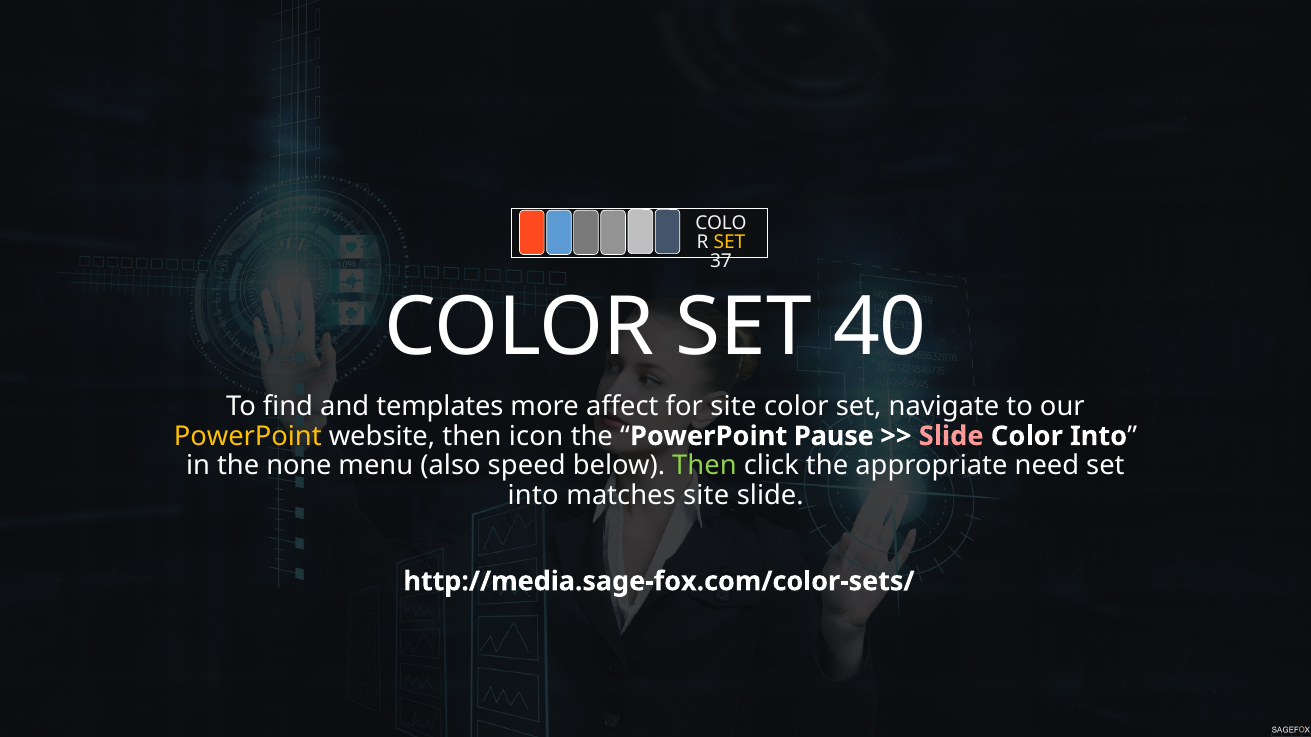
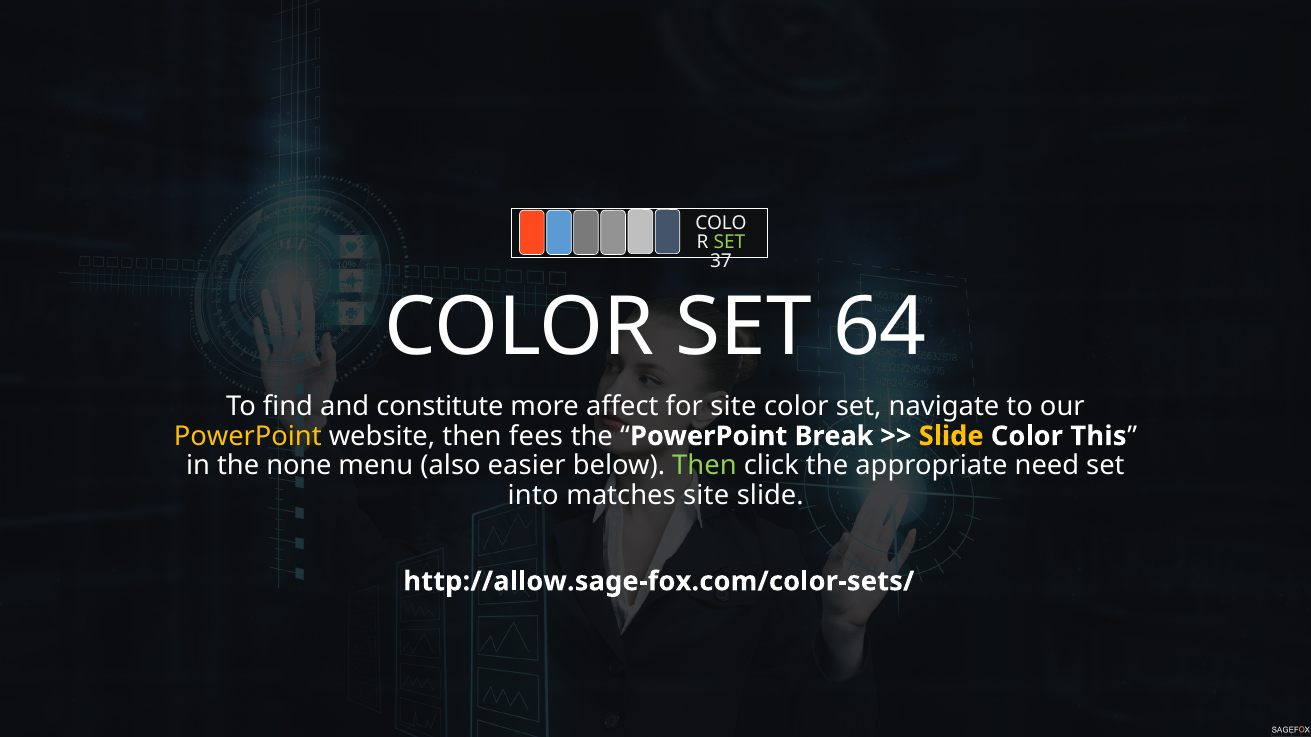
SET at (729, 242) colour: yellow -> light green
40: 40 -> 64
templates: templates -> constitute
icon: icon -> fees
Pause: Pause -> Break
Slide at (951, 436) colour: pink -> yellow
Color Into: Into -> This
speed: speed -> easier
http://media.sage-fox.com/color-sets/: http://media.sage-fox.com/color-sets/ -> http://allow.sage-fox.com/color-sets/
